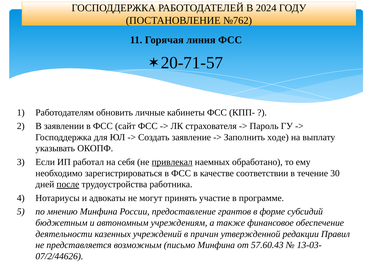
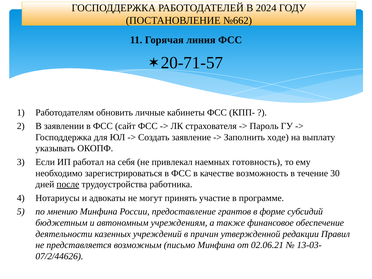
№762: №762 -> №662
привлекал underline: present -> none
обработано: обработано -> готовность
соответствии: соответствии -> возможность
57.60.43: 57.60.43 -> 02.06.21
